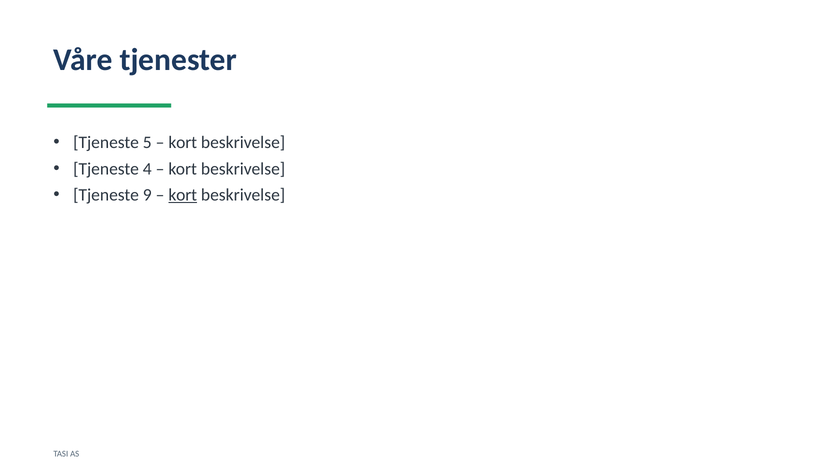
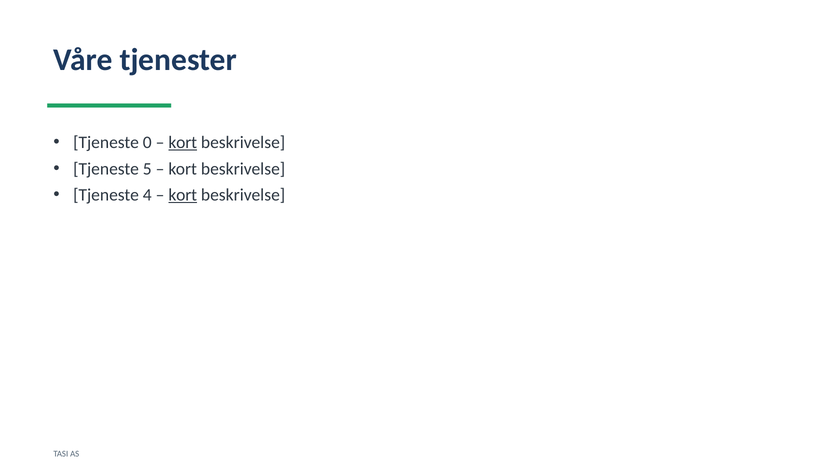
5: 5 -> 0
kort at (183, 142) underline: none -> present
4: 4 -> 5
9: 9 -> 4
